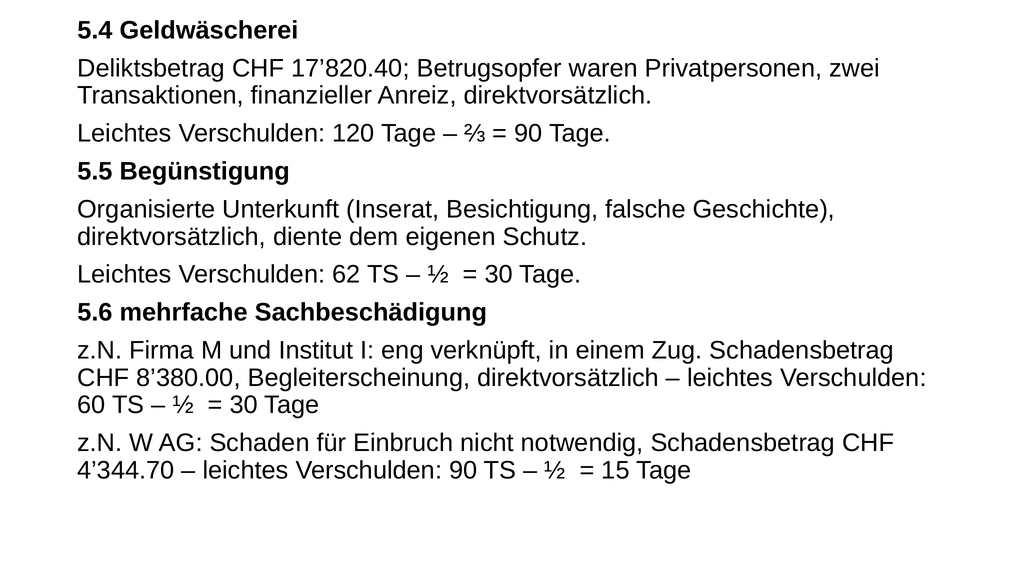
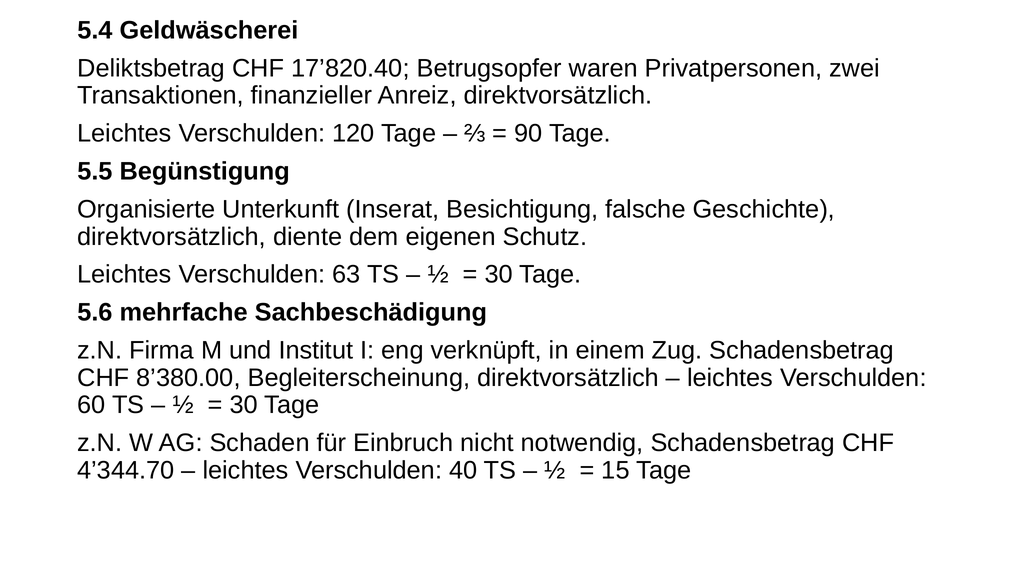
62: 62 -> 63
Verschulden 90: 90 -> 40
